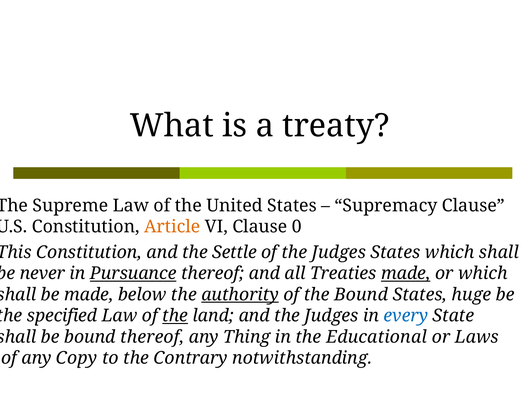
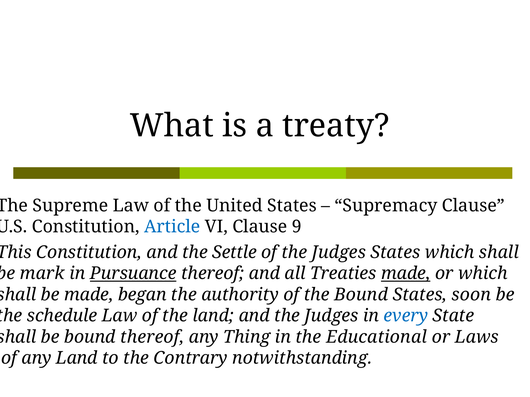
Article colour: orange -> blue
0: 0 -> 9
never: never -> mark
below: below -> began
authority underline: present -> none
huge: huge -> soon
specified: specified -> schedule
the at (175, 316) underline: present -> none
any Copy: Copy -> Land
